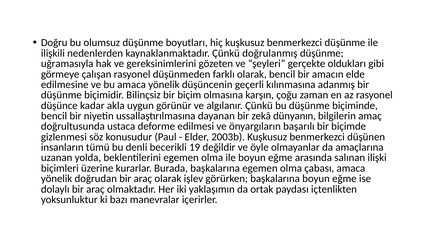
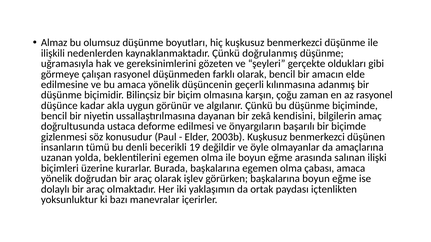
Doğru: Doğru -> Almaz
dünyanın: dünyanın -> kendisini
